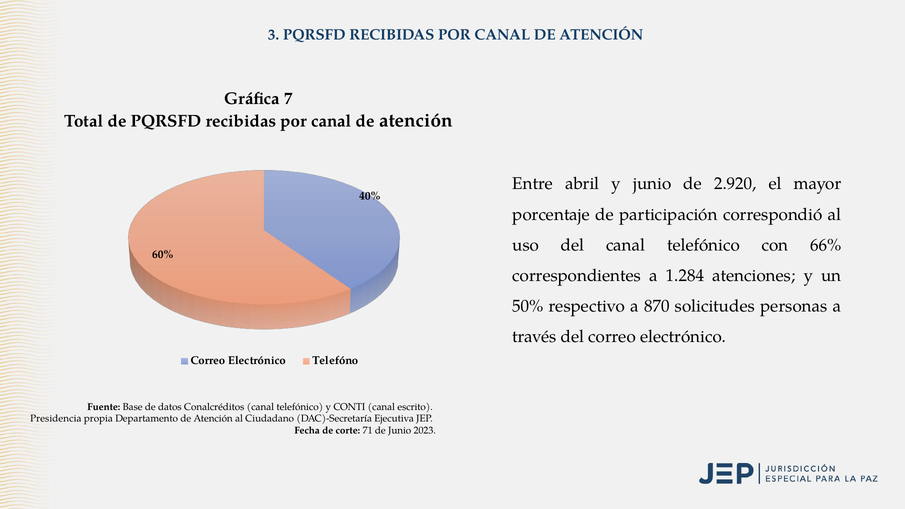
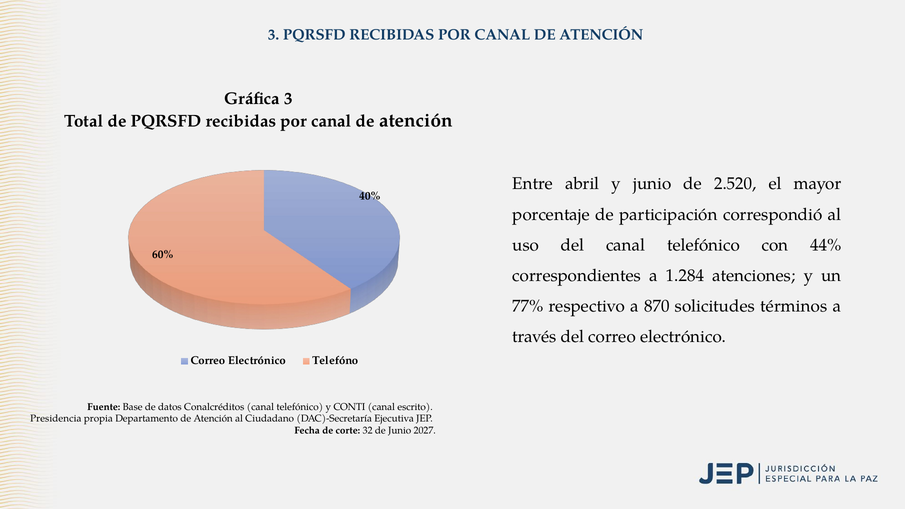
Gráfica 7: 7 -> 3
2.920: 2.920 -> 2.520
66%: 66% -> 44%
50%: 50% -> 77%
personas: personas -> términos
71: 71 -> 32
2023: 2023 -> 2027
